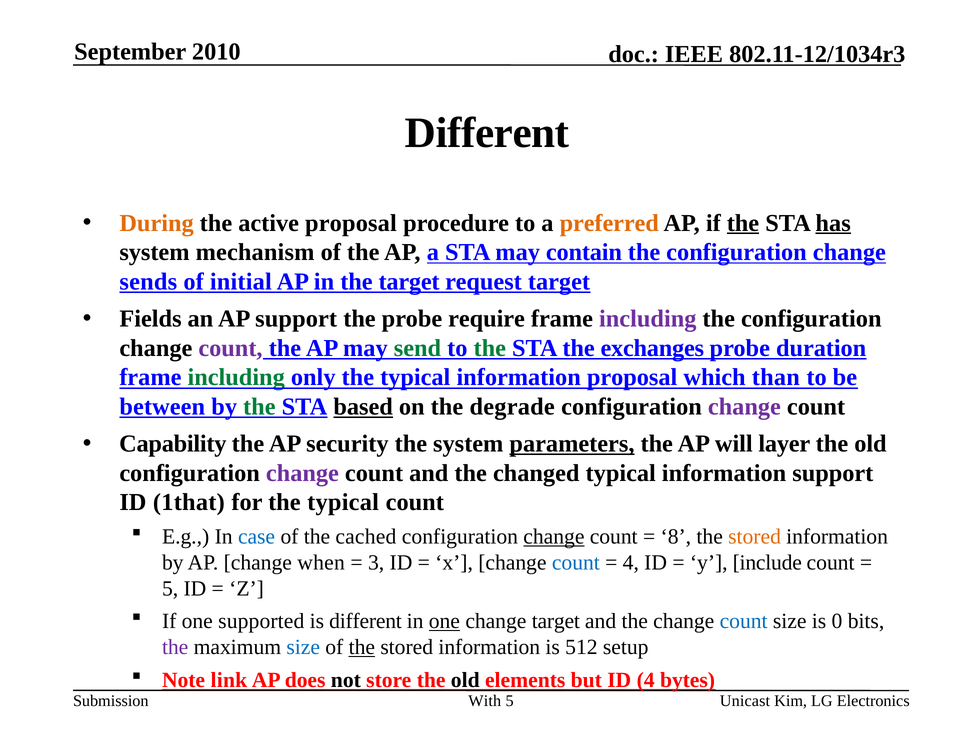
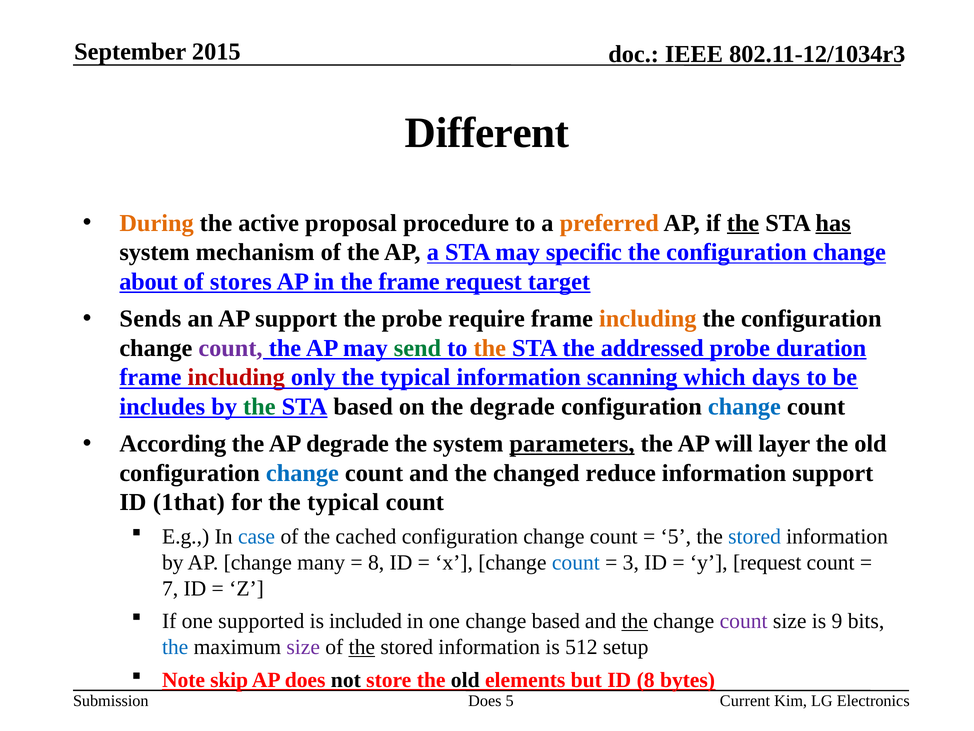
2010: 2010 -> 2015
contain: contain -> specific
sends: sends -> about
initial: initial -> stores
the target: target -> frame
Fields: Fields -> Sends
including at (648, 319) colour: purple -> orange
the at (490, 348) colour: green -> orange
exchanges: exchanges -> addressed
including at (236, 377) colour: green -> red
information proposal: proposal -> scanning
than: than -> days
between: between -> includes
based at (363, 406) underline: present -> none
change at (744, 406) colour: purple -> blue
Capability: Capability -> According
AP security: security -> degrade
change at (302, 473) colour: purple -> blue
changed typical: typical -> reduce
change at (554, 536) underline: present -> none
8 at (676, 536): 8 -> 5
stored at (755, 536) colour: orange -> blue
when: when -> many
3 at (376, 562): 3 -> 8
4 at (631, 562): 4 -> 3
y include: include -> request
5 at (170, 588): 5 -> 7
is different: different -> included
one at (444, 621) underline: present -> none
change target: target -> based
the at (635, 621) underline: none -> present
count at (744, 621) colour: blue -> purple
0: 0 -> 9
the at (175, 647) colour: purple -> blue
size at (303, 647) colour: blue -> purple
link: link -> skip
ID 4: 4 -> 8
With at (485, 701): With -> Does
Unicast: Unicast -> Current
